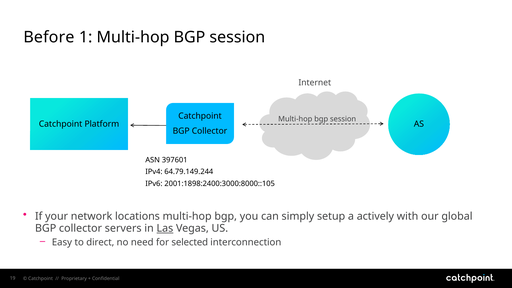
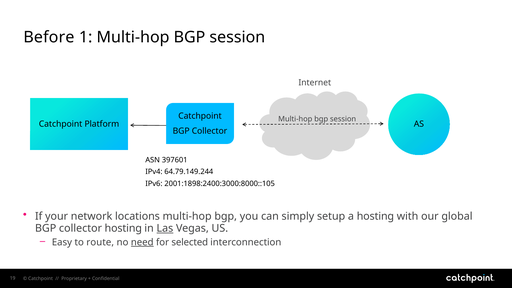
a actively: actively -> hosting
collector servers: servers -> hosting
direct: direct -> route
need underline: none -> present
